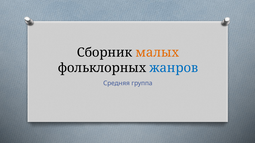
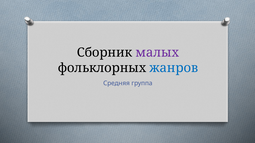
малых colour: orange -> purple
